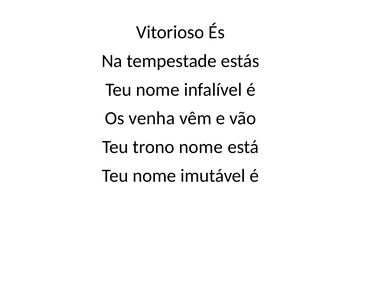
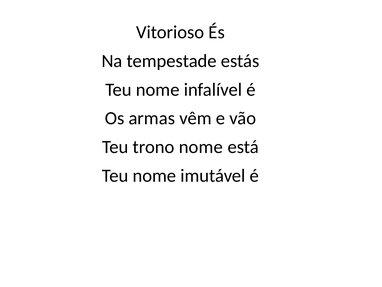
venha: venha -> armas
